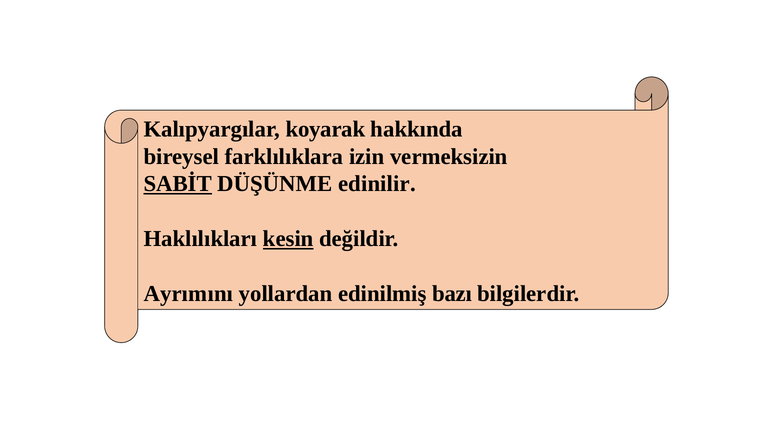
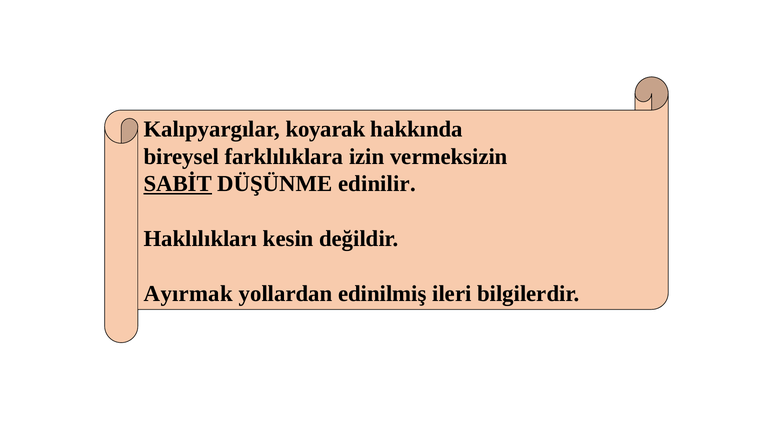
kesin underline: present -> none
Ayrımını: Ayrımını -> Ayırmak
bazı: bazı -> ileri
